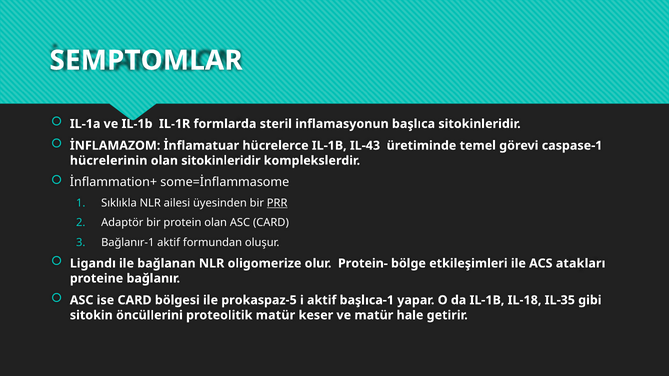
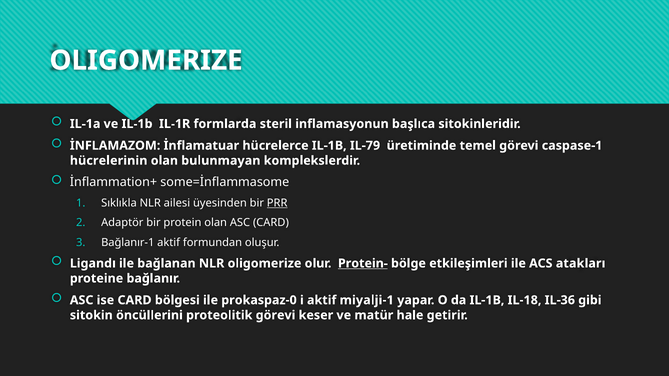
SEMPTOMLAR at (146, 60): SEMPTOMLAR -> OLIGOMERIZE
IL-43: IL-43 -> IL-79
olan sitokinleridir: sitokinleridir -> bulunmayan
Protein- underline: none -> present
prokaspaz-5: prokaspaz-5 -> prokaspaz-0
başlıca-1: başlıca-1 -> miyalji-1
IL-35: IL-35 -> IL-36
proteolitik matür: matür -> görevi
